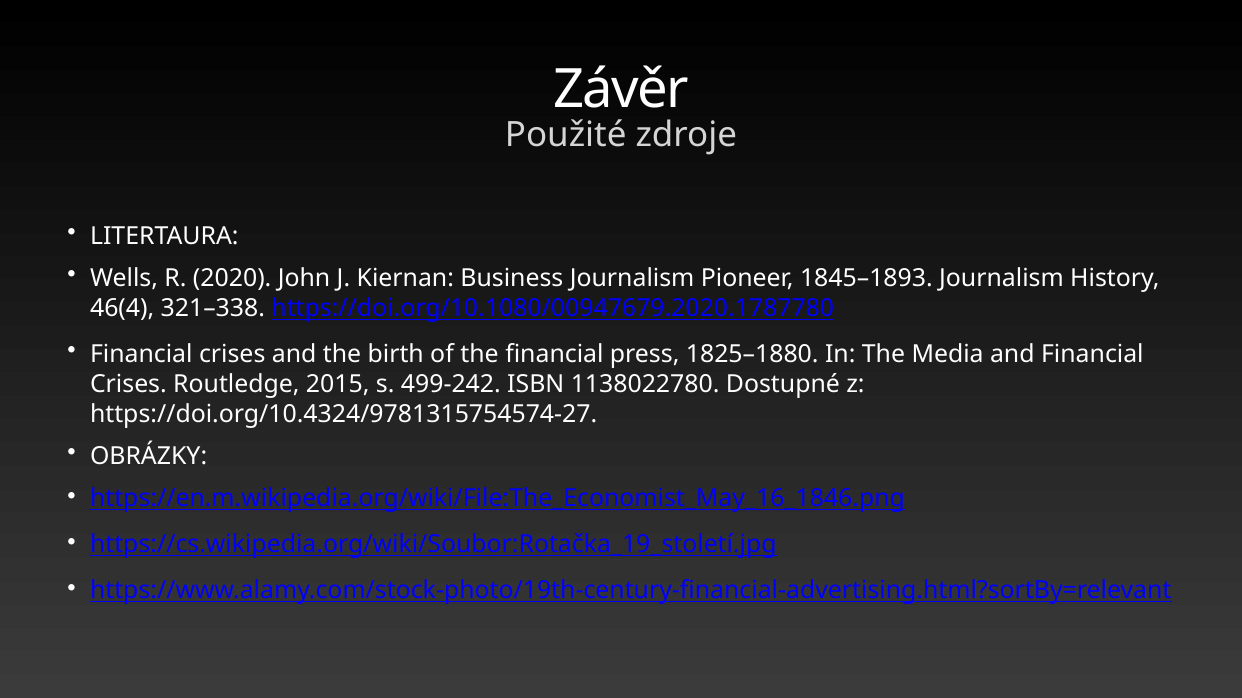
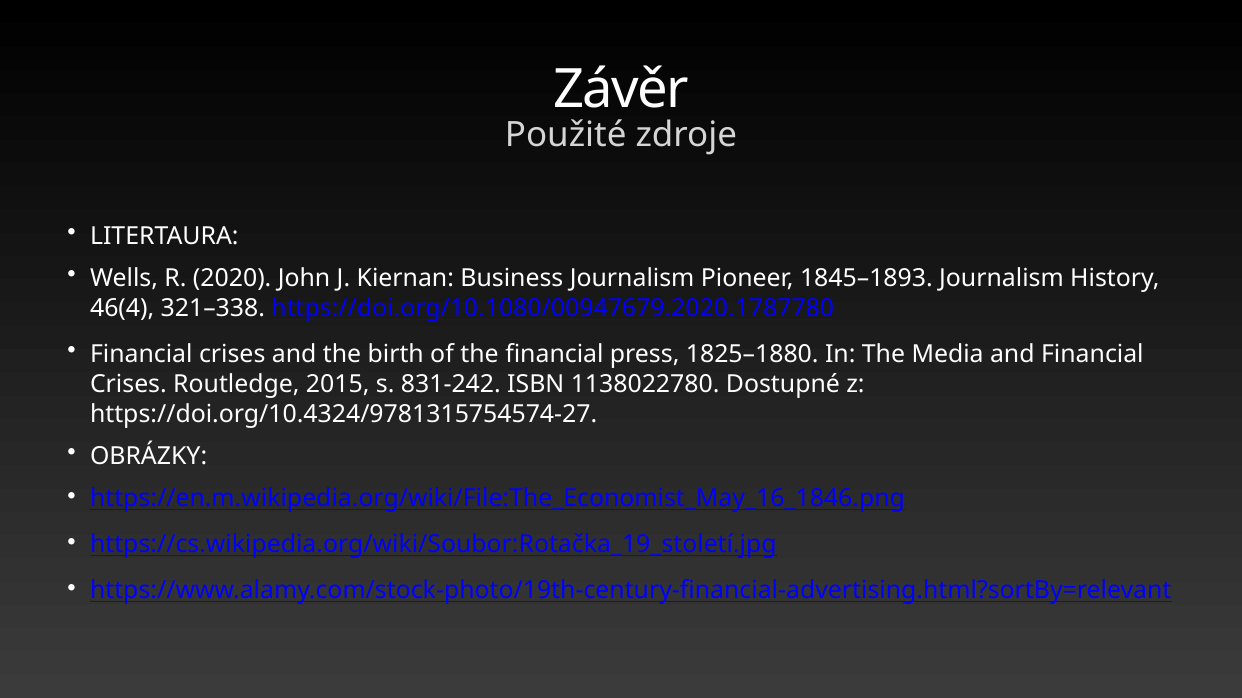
499-242: 499-242 -> 831-242
